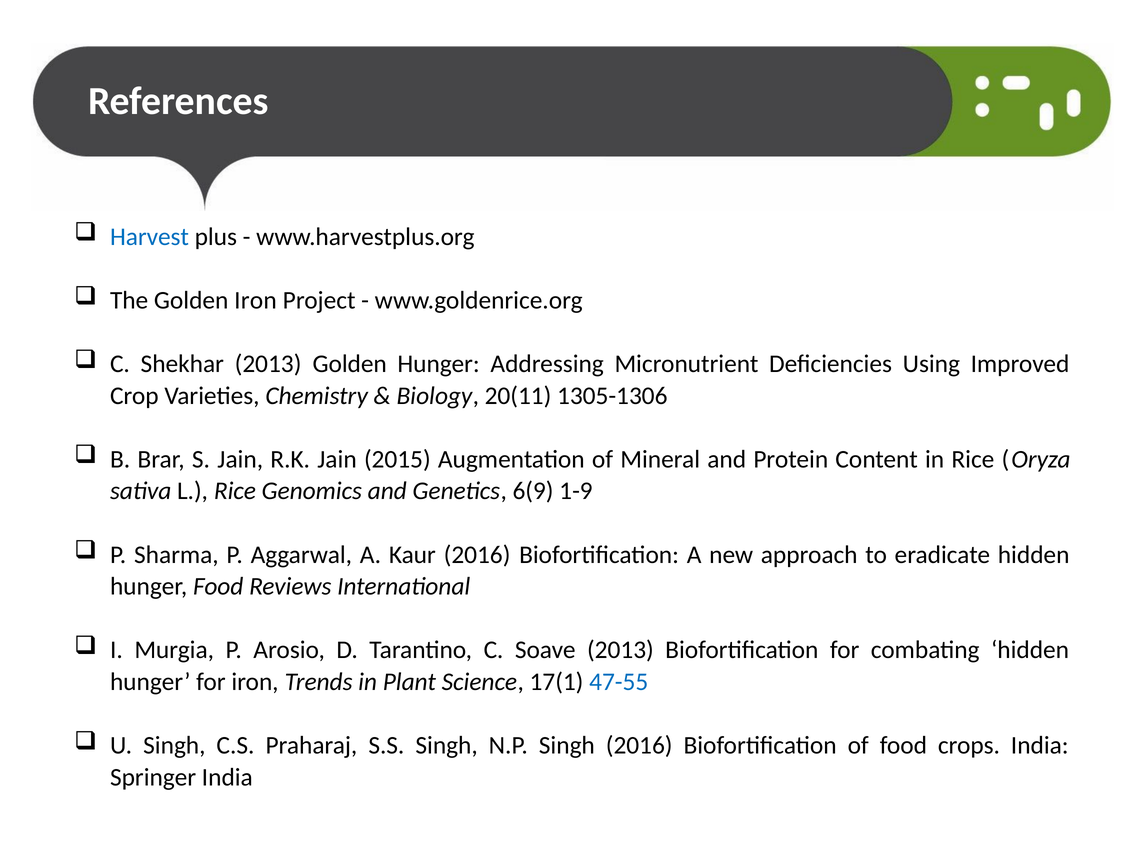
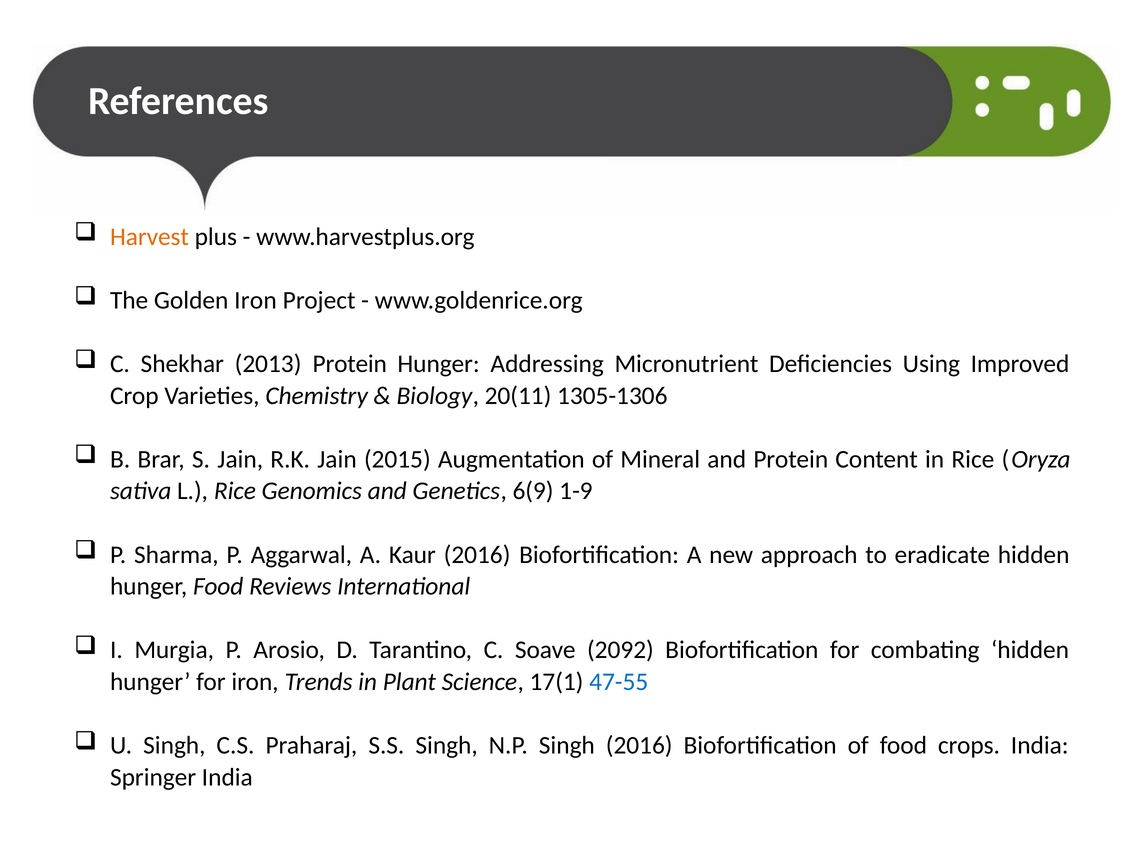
Harvest colour: blue -> orange
2013 Golden: Golden -> Protein
Soave 2013: 2013 -> 2092
